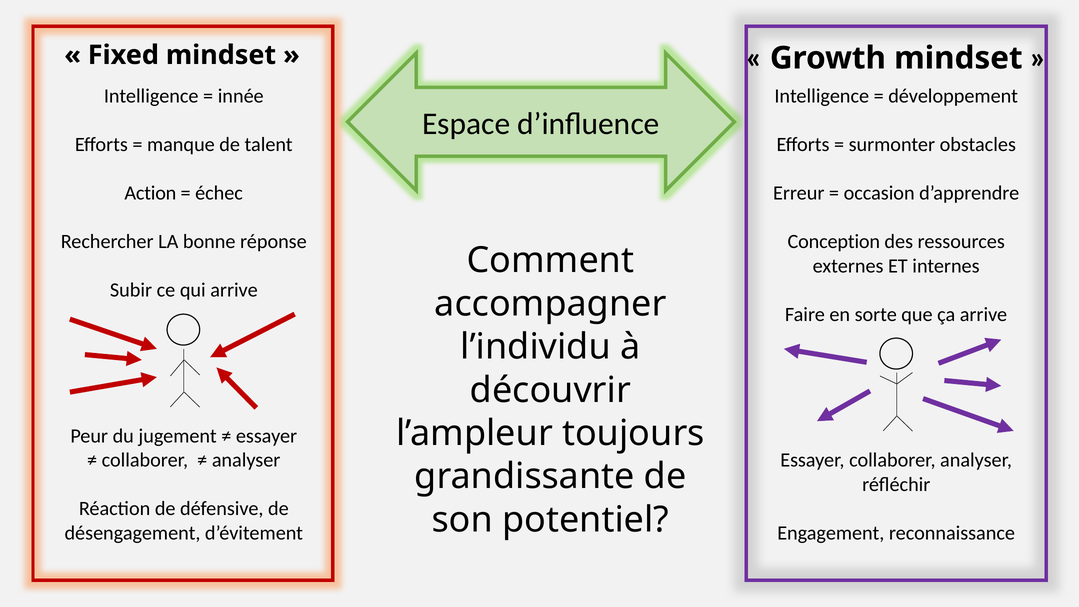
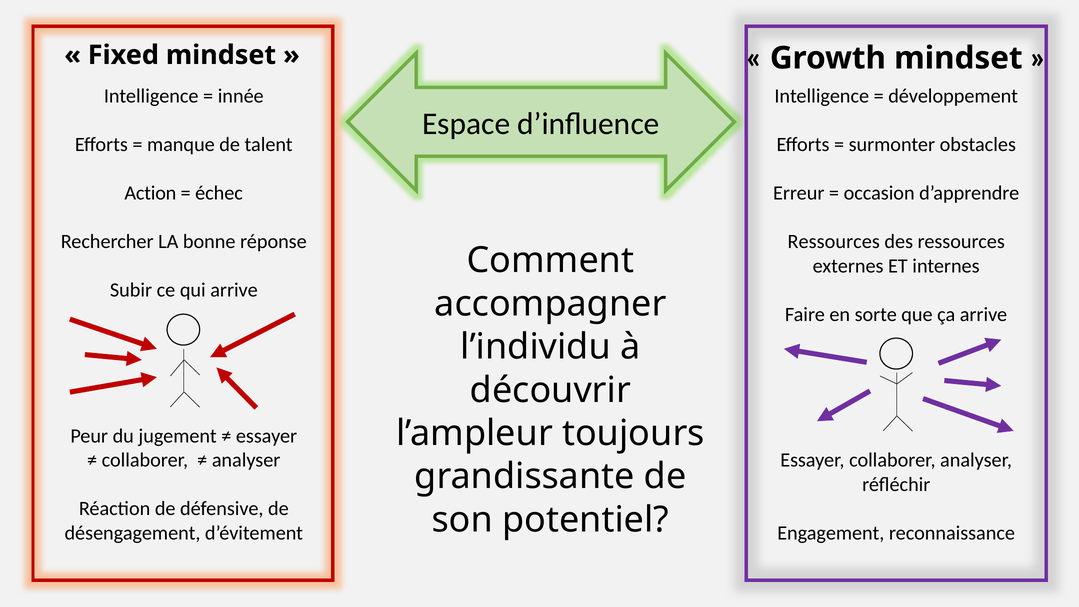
Conception at (834, 242): Conception -> Ressources
